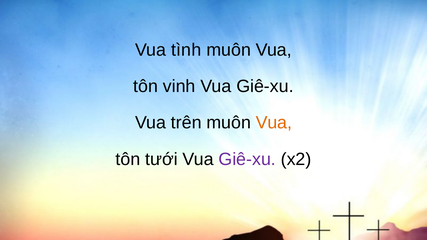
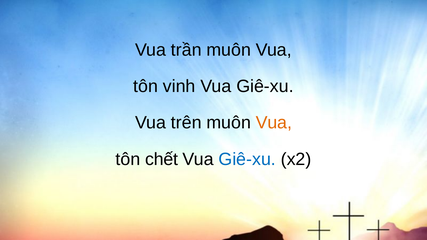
tình: tình -> trần
tưới: tưới -> chết
Giê-xu at (247, 159) colour: purple -> blue
